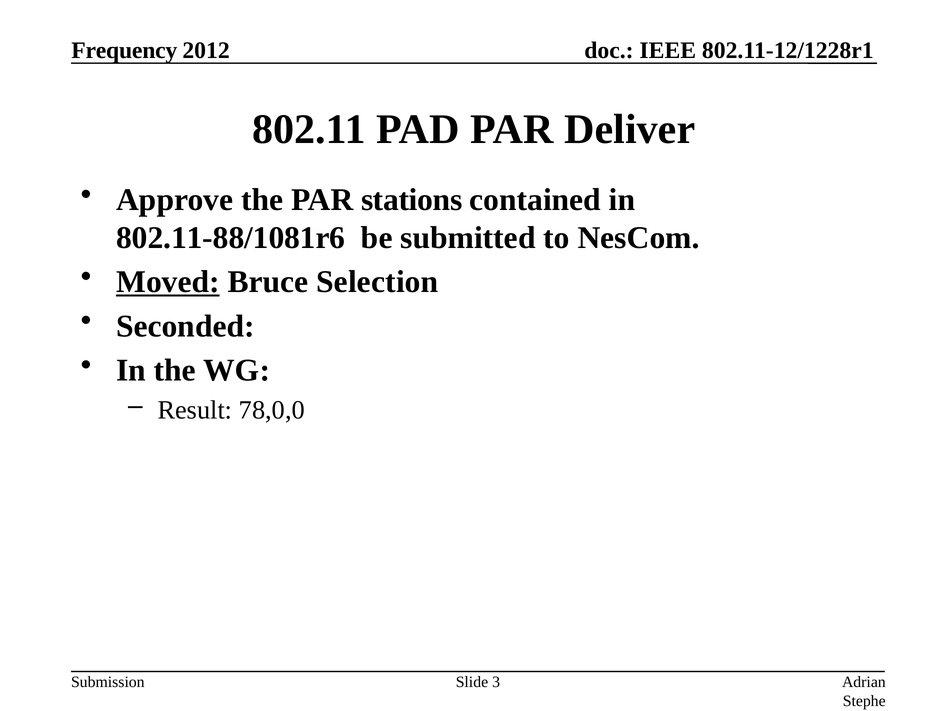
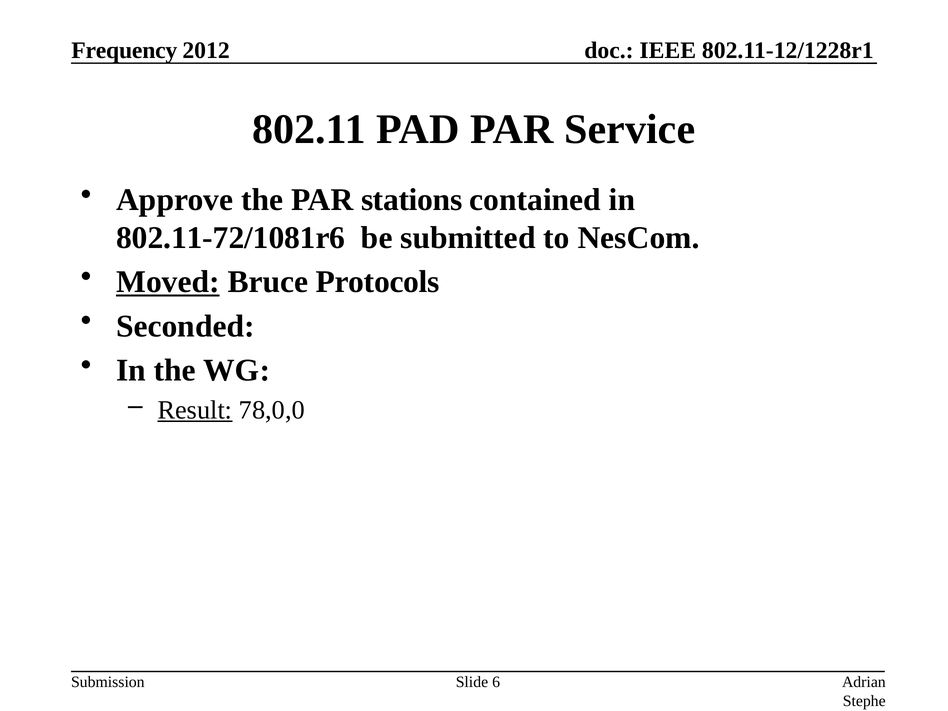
Deliver: Deliver -> Service
802.11-88/1081r6: 802.11-88/1081r6 -> 802.11-72/1081r6
Selection: Selection -> Protocols
Result underline: none -> present
3: 3 -> 6
